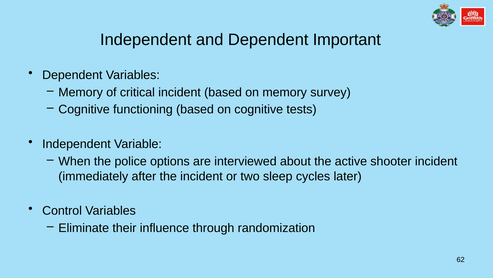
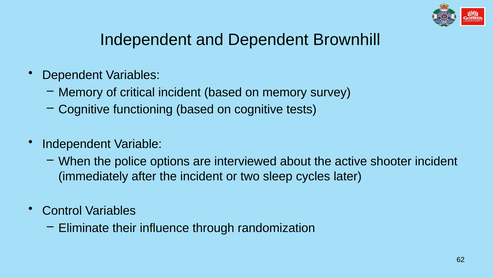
Important: Important -> Brownhill
